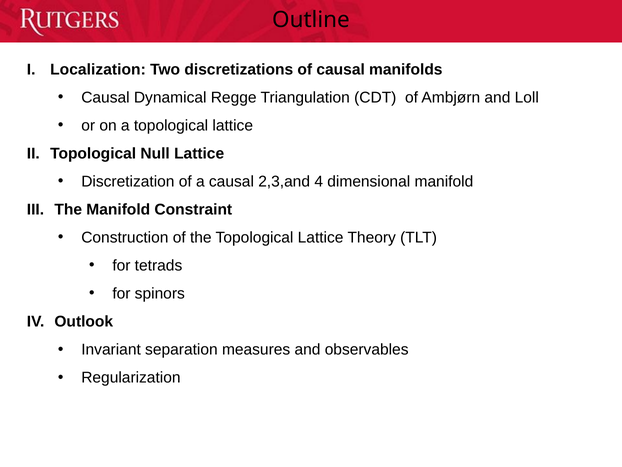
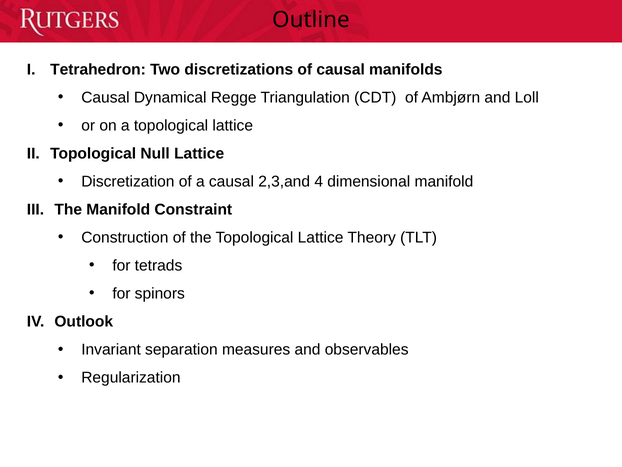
Localization: Localization -> Tetrahedron
